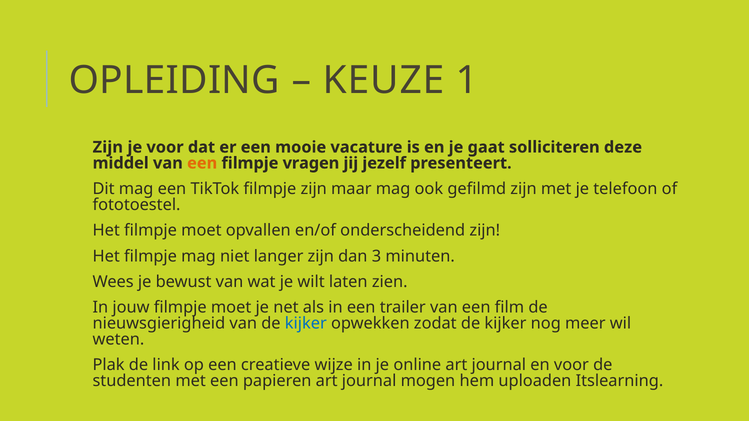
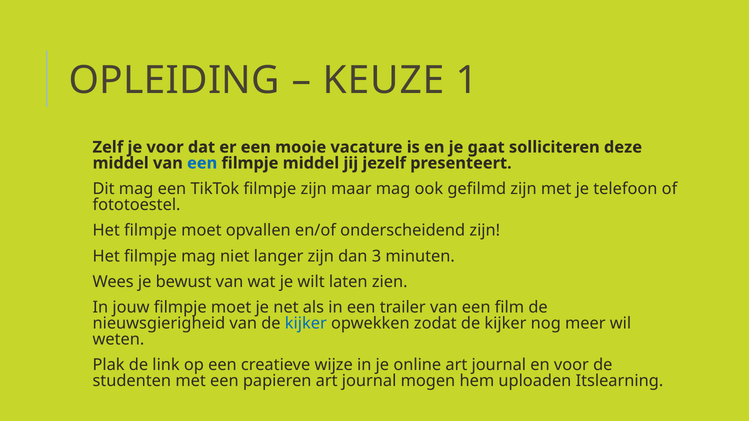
Zijn at (108, 147): Zijn -> Zelf
een at (202, 163) colour: orange -> blue
filmpje vragen: vragen -> middel
